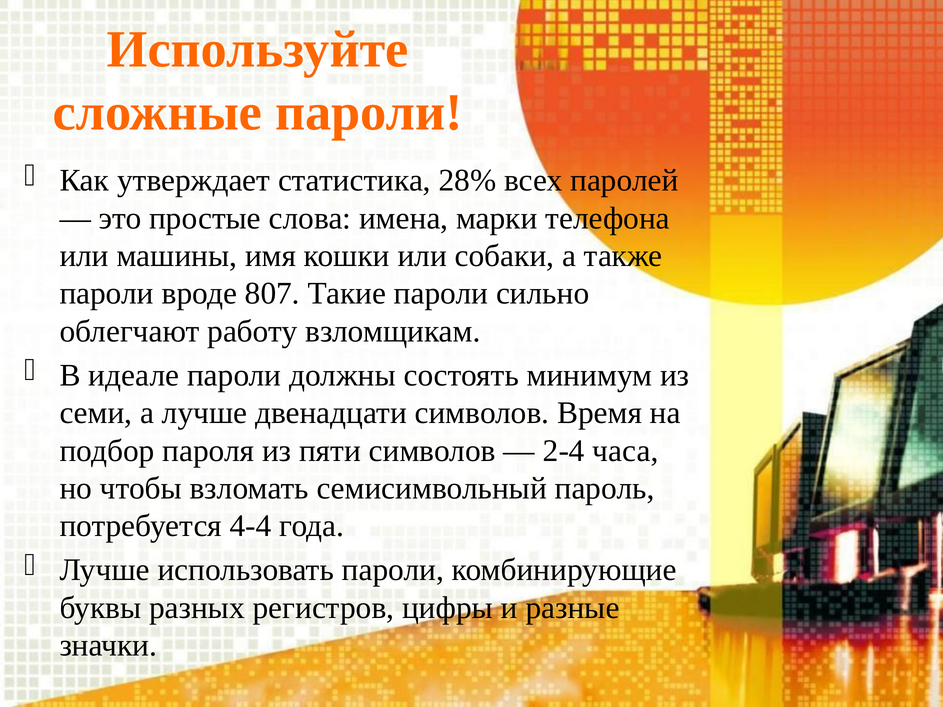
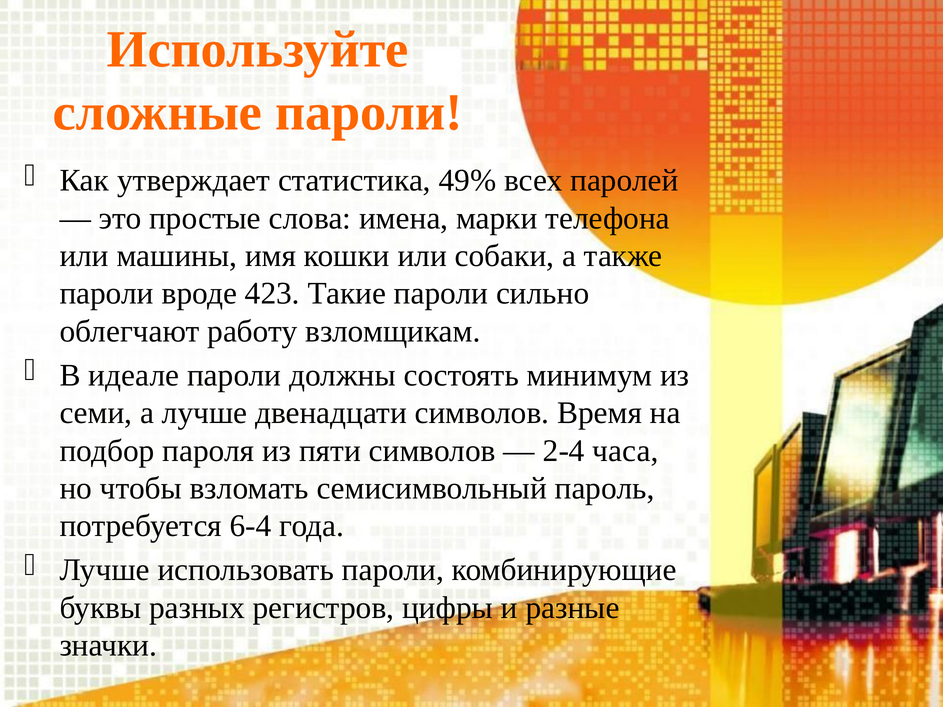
28%: 28% -> 49%
807: 807 -> 423
4-4: 4-4 -> 6-4
